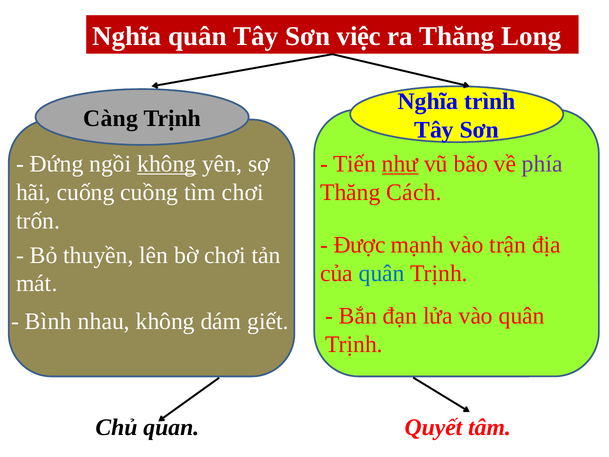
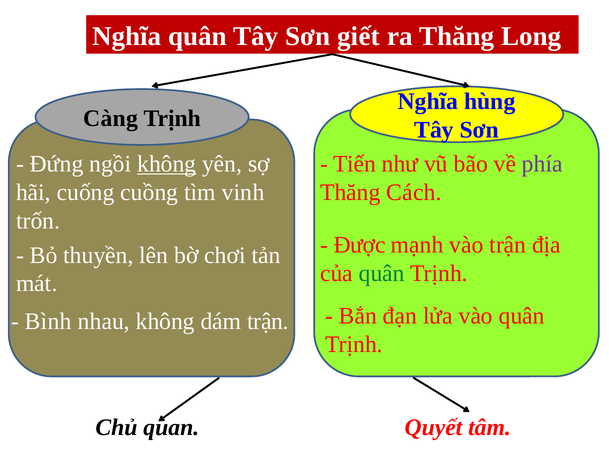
việc: việc -> giết
trình: trình -> hùng
như underline: present -> none
tìm chơi: chơi -> vinh
quân at (382, 273) colour: blue -> green
dám giết: giết -> trận
